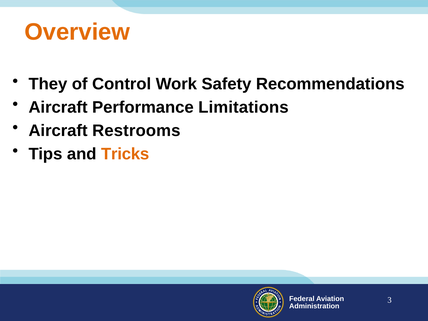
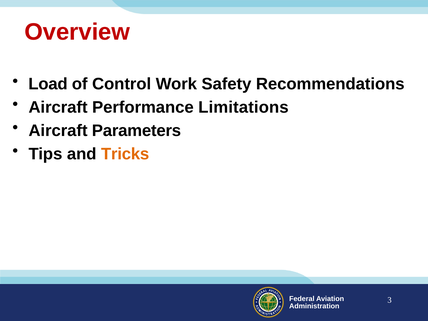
Overview colour: orange -> red
They: They -> Load
Restrooms: Restrooms -> Parameters
